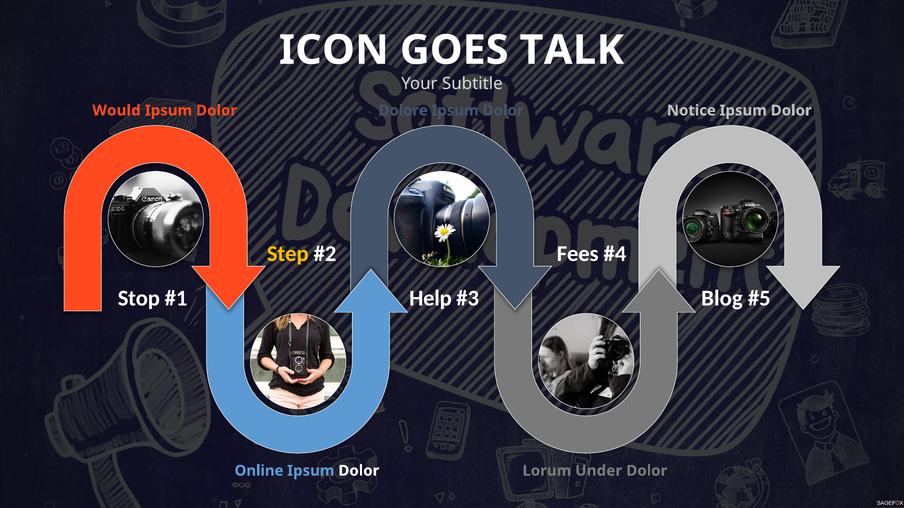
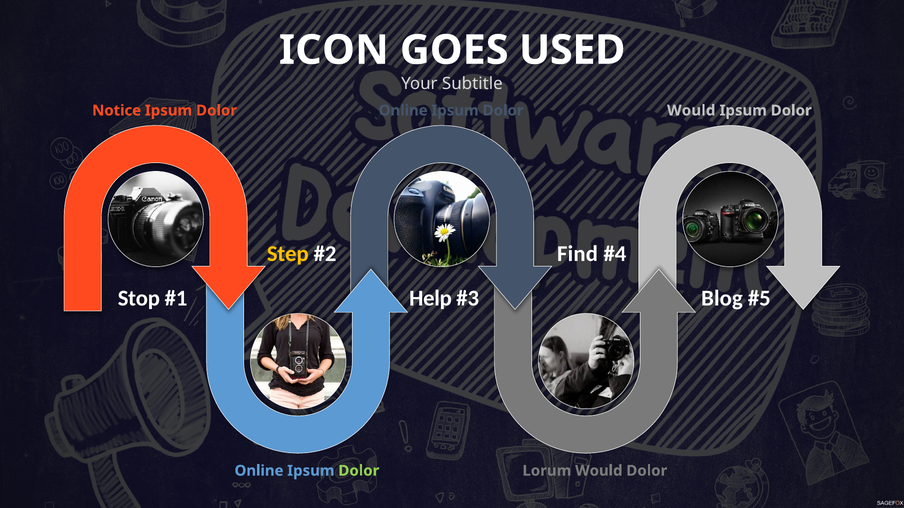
TALK: TALK -> USED
Would: Would -> Notice
Dolore at (403, 111): Dolore -> Online
Dolor Notice: Notice -> Would
Fees: Fees -> Find
Dolor at (359, 471) colour: white -> light green
Lorum Under: Under -> Would
